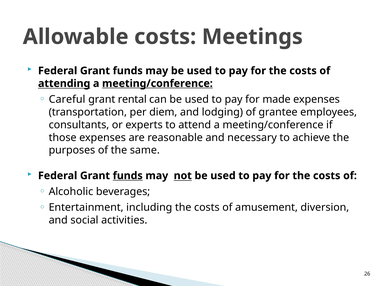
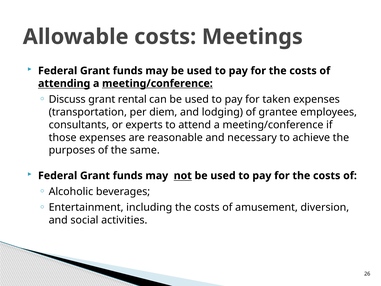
Careful: Careful -> Discuss
made: made -> taken
funds at (128, 176) underline: present -> none
